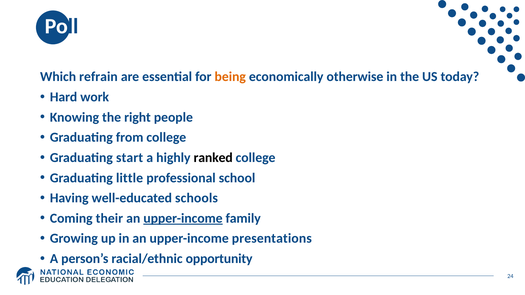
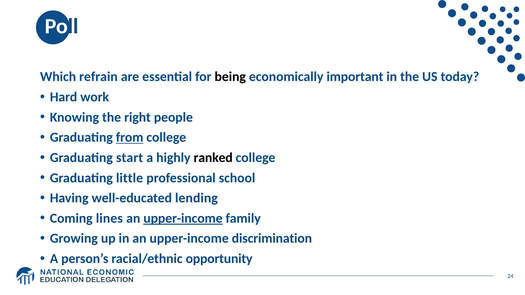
being colour: orange -> black
otherwise: otherwise -> important
from underline: none -> present
schools: schools -> lending
their: their -> lines
presentations: presentations -> discrimination
